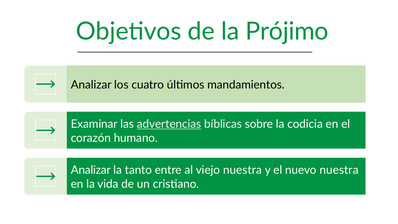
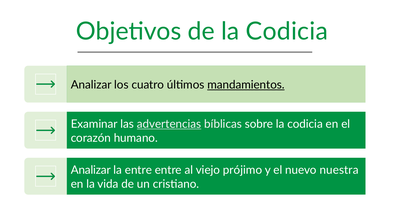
de la Prójimo: Prójimo -> Codicia
mandamientos underline: none -> present
la tanto: tanto -> entre
viejo nuestra: nuestra -> prójimo
